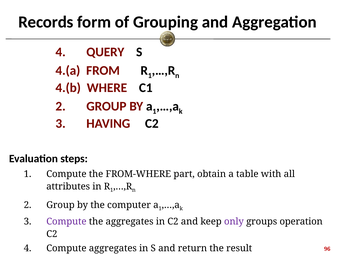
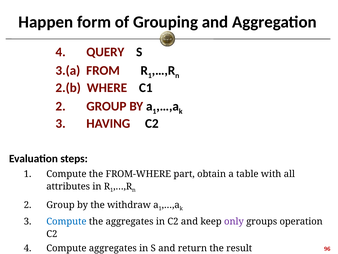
Records: Records -> Happen
4.(a: 4.(a -> 3.(a
4.(b: 4.(b -> 2.(b
computer: computer -> withdraw
Compute at (66, 221) colour: purple -> blue
